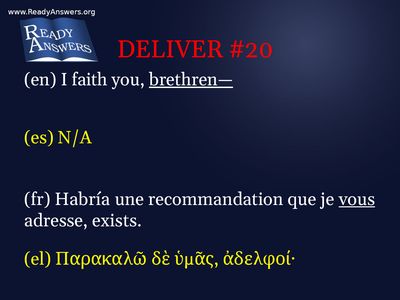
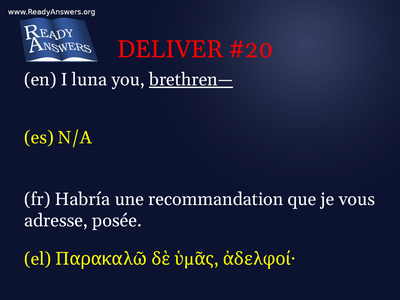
faith: faith -> luna
vous underline: present -> none
exists: exists -> posée
